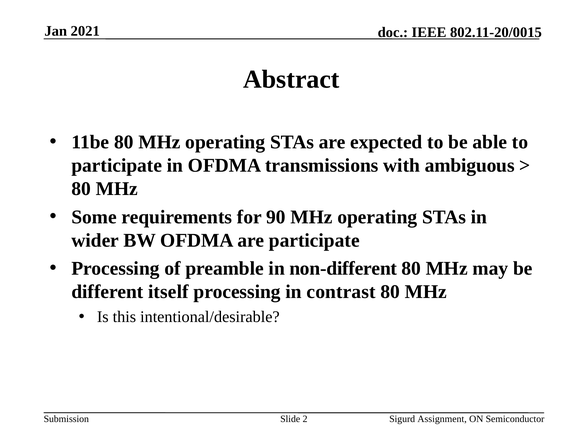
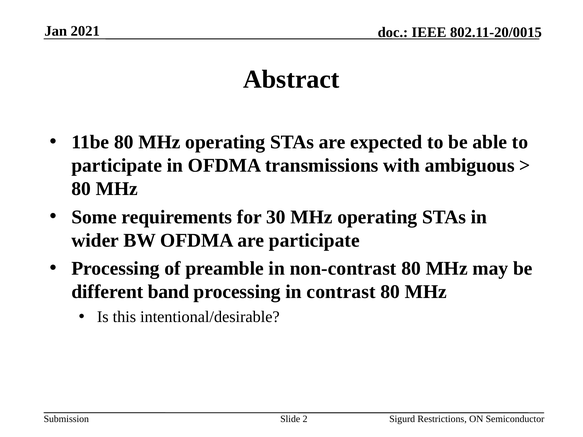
90: 90 -> 30
non-different: non-different -> non-contrast
itself: itself -> band
Assignment: Assignment -> Restrictions
